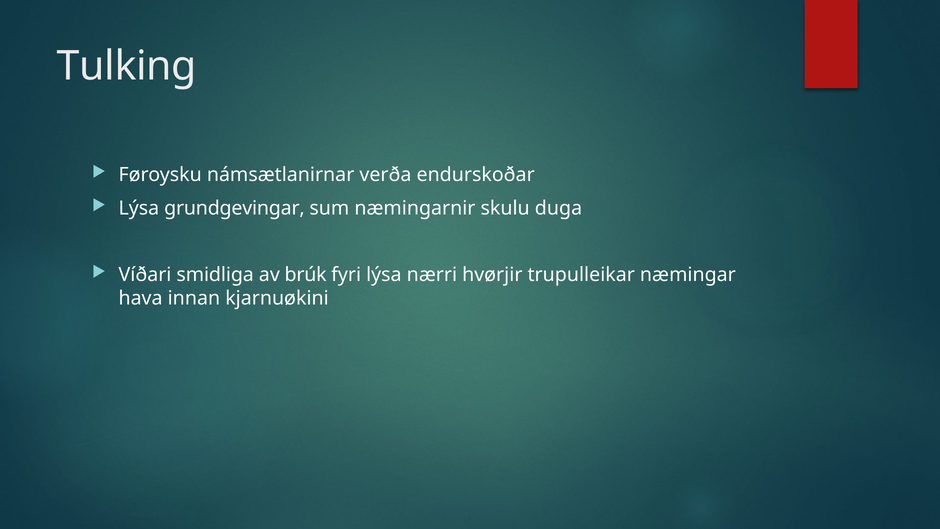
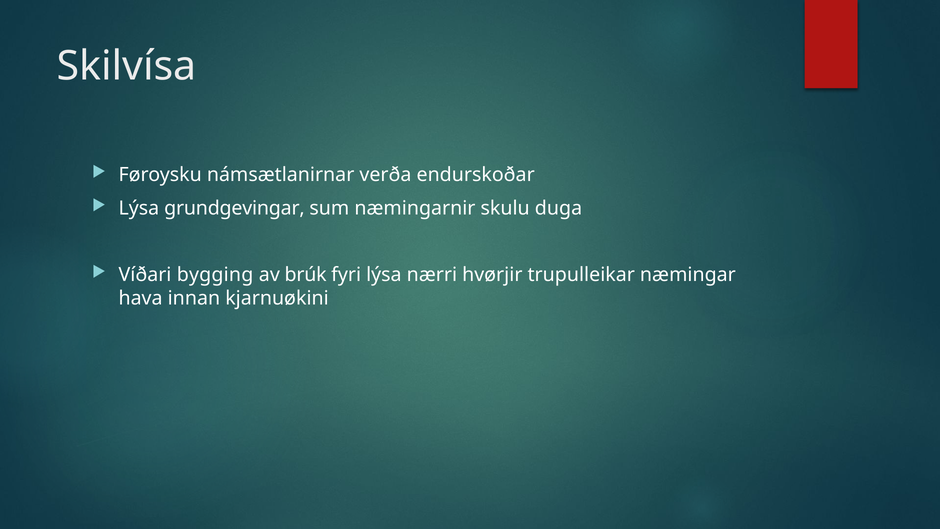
Tulking: Tulking -> Skilvísa
smidliga: smidliga -> bygging
